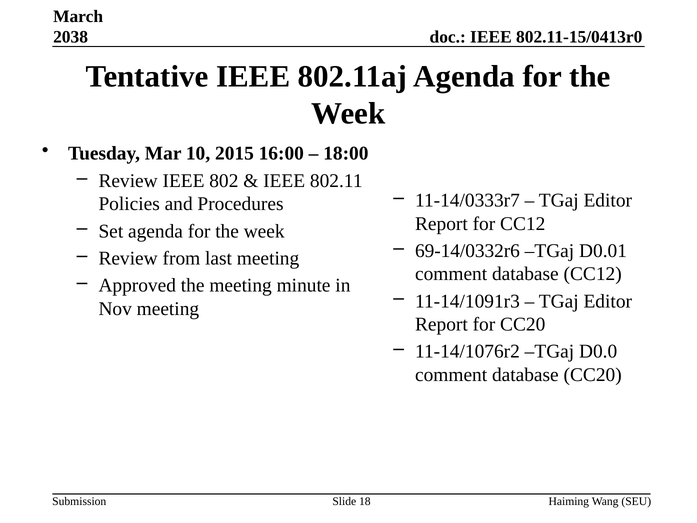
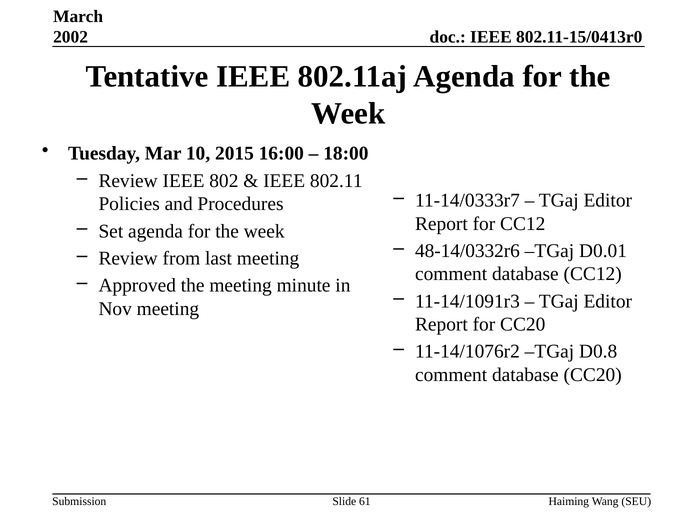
2038: 2038 -> 2002
69-14/0332r6: 69-14/0332r6 -> 48-14/0332r6
D0.0: D0.0 -> D0.8
18: 18 -> 61
